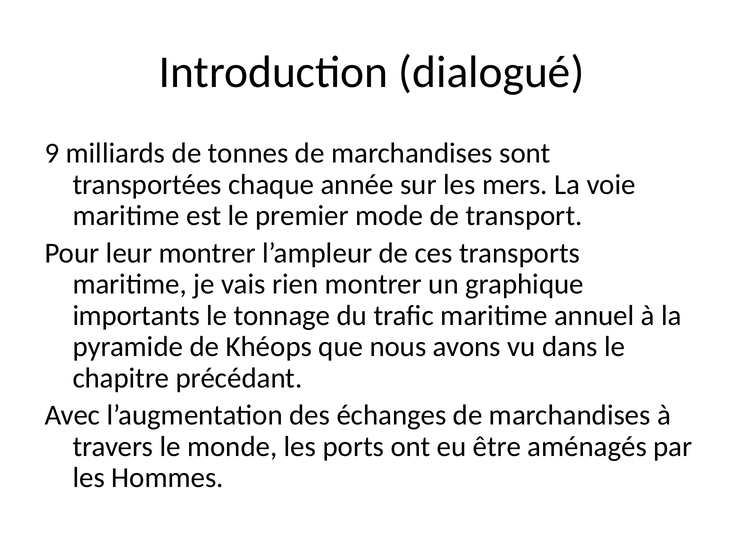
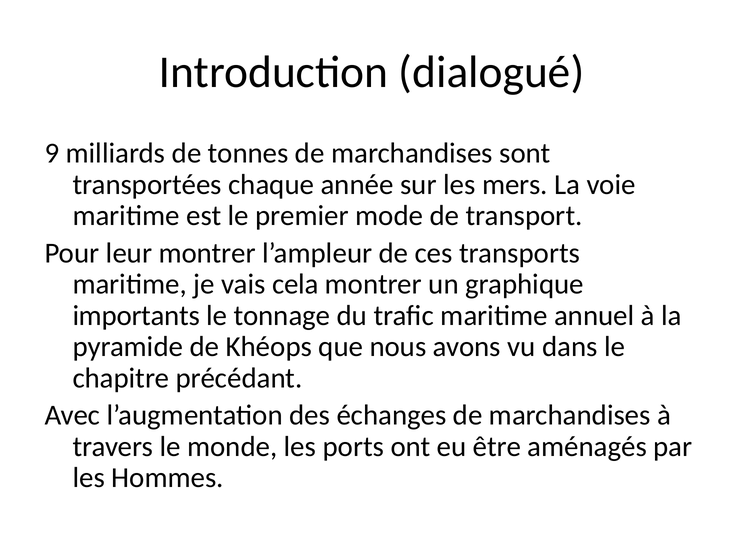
rien: rien -> cela
